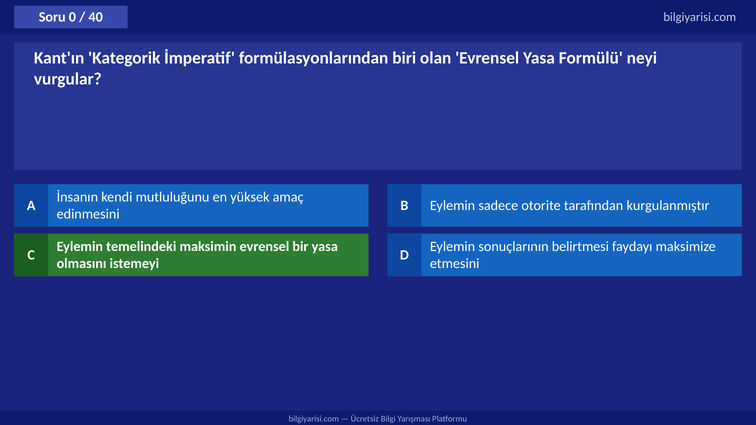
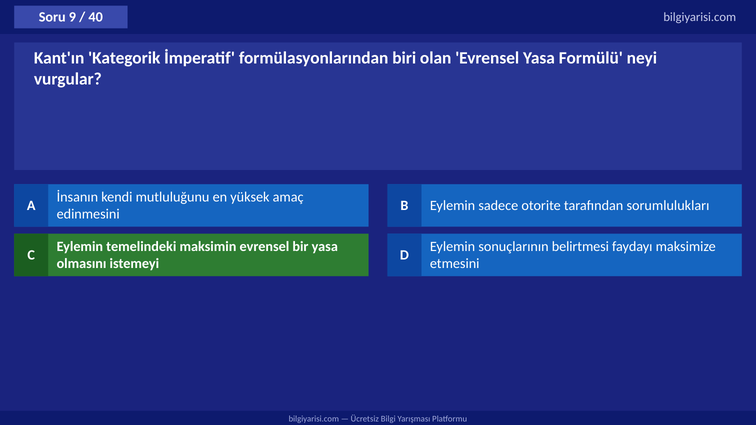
0: 0 -> 9
kurgulanmıştır: kurgulanmıştır -> sorumlulukları
